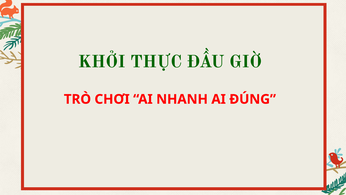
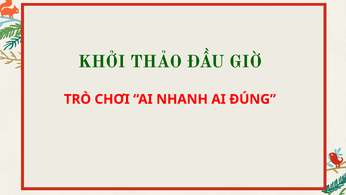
THỰC: THỰC -> THẢO
